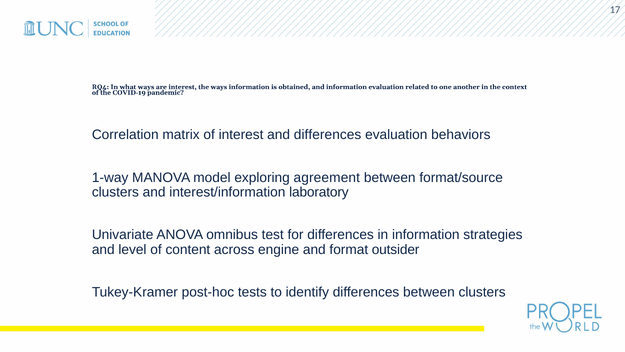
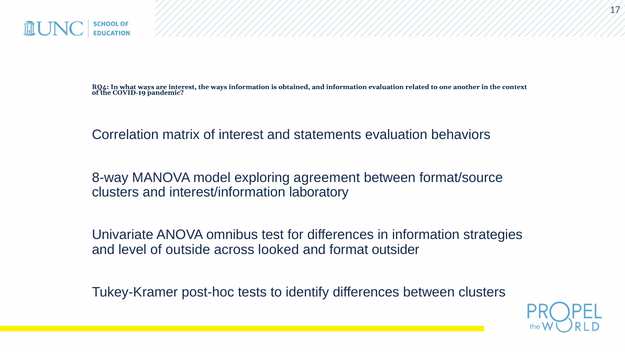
and differences: differences -> statements
1-way: 1-way -> 8-way
content: content -> outside
engine: engine -> looked
